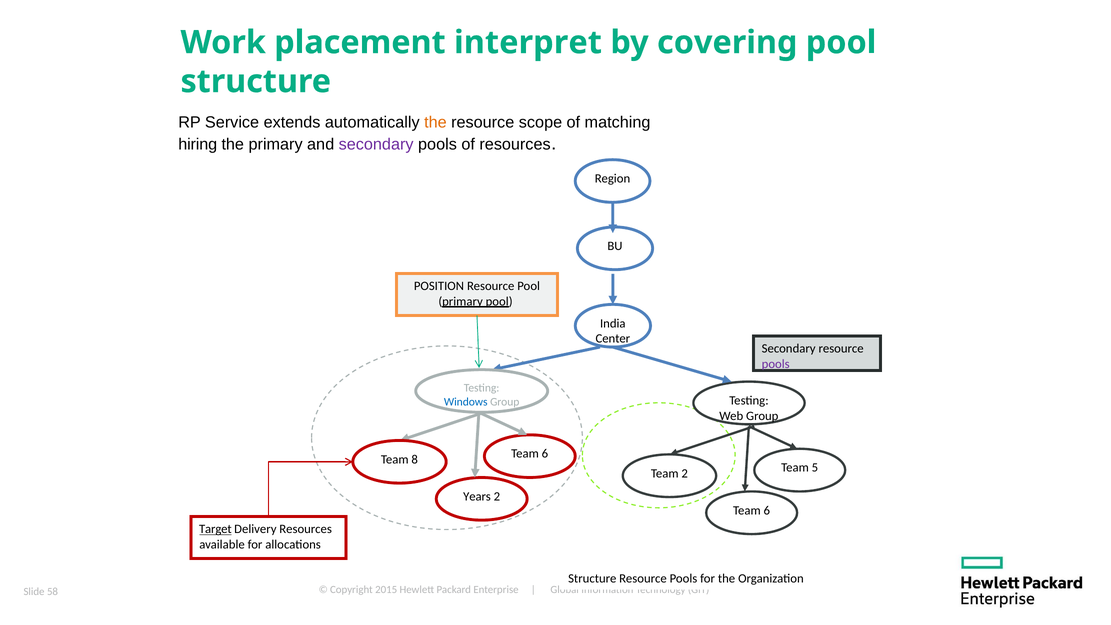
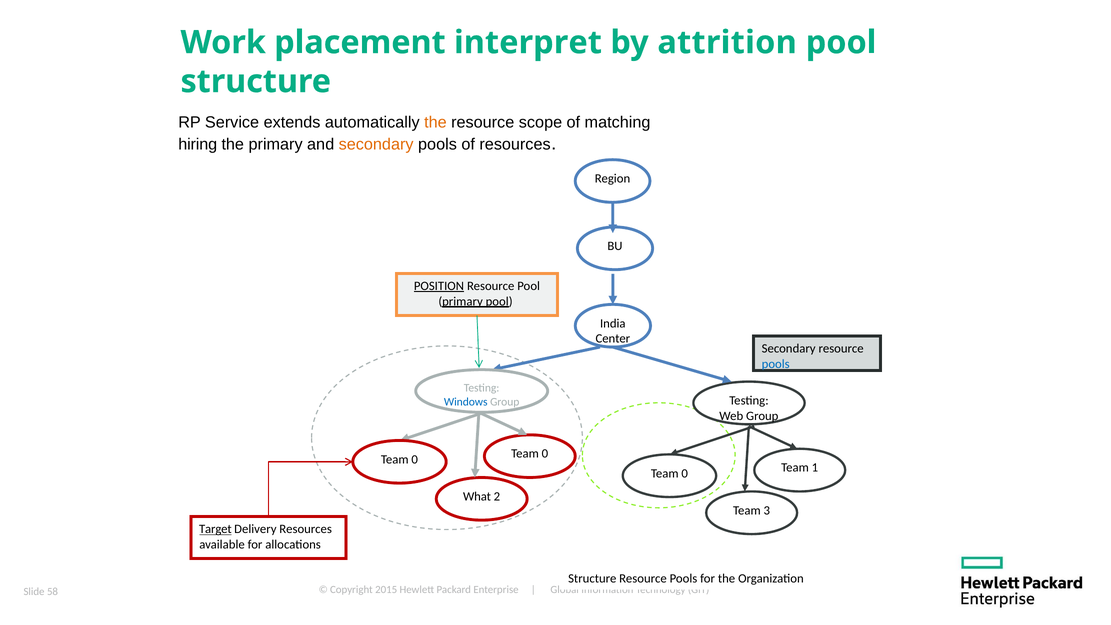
covering: covering -> attrition
secondary at (376, 144) colour: purple -> orange
POSITION underline: none -> present
pools at (776, 364) colour: purple -> blue
6 at (545, 454): 6 -> 0
8 at (415, 459): 8 -> 0
5: 5 -> 1
2 at (685, 473): 2 -> 0
Years: Years -> What
6 at (767, 510): 6 -> 3
